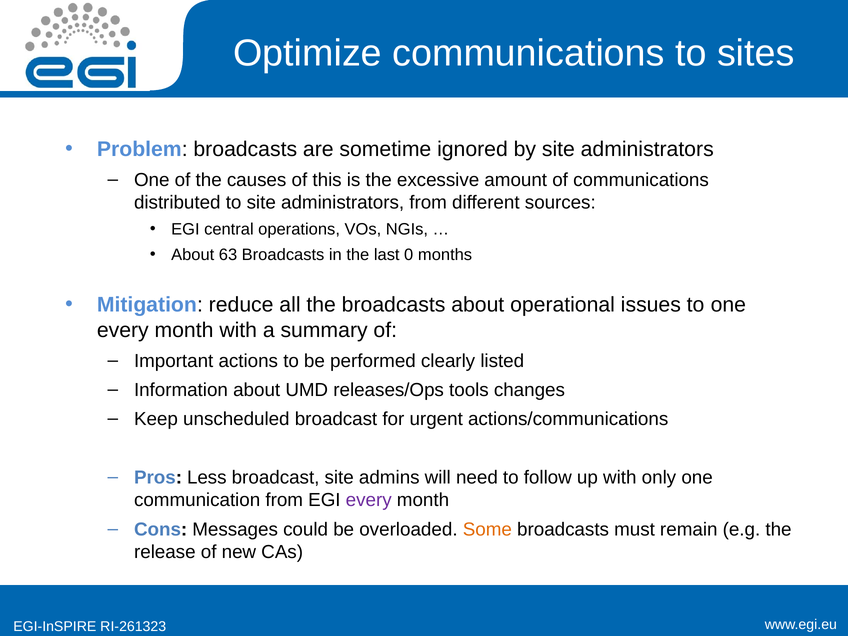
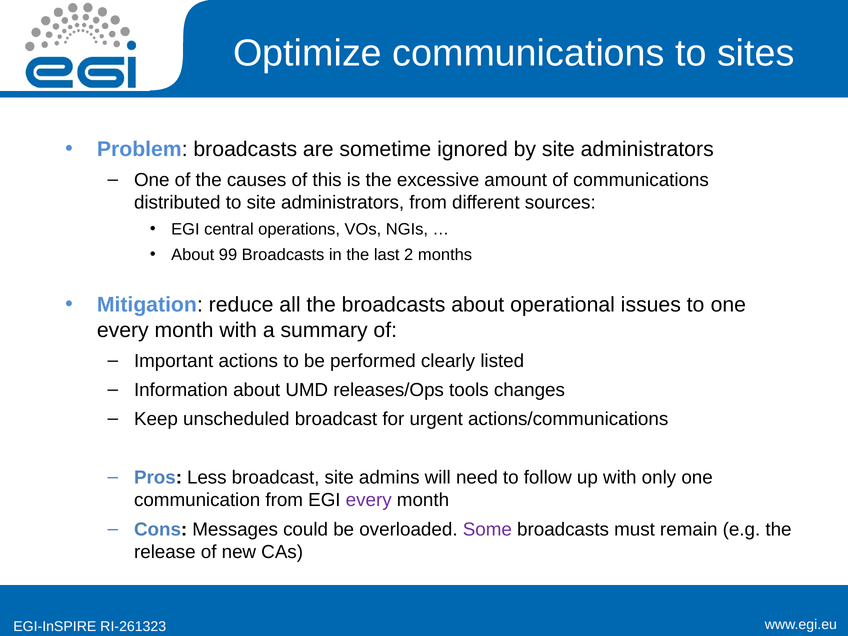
63: 63 -> 99
0: 0 -> 2
Some colour: orange -> purple
